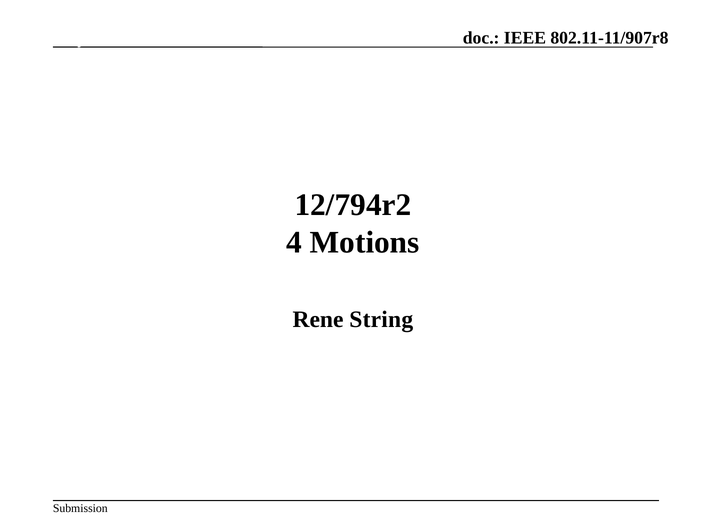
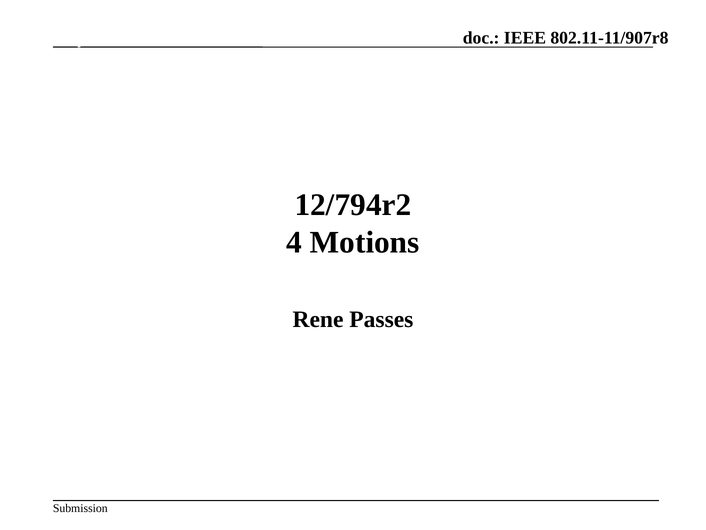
String: String -> Passes
